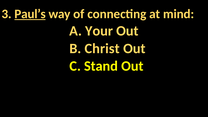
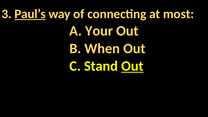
mind: mind -> most
Christ: Christ -> When
Out at (132, 66) underline: none -> present
